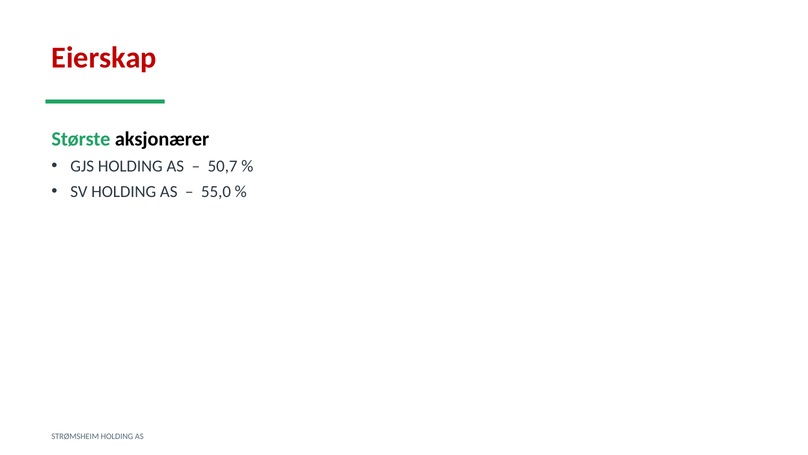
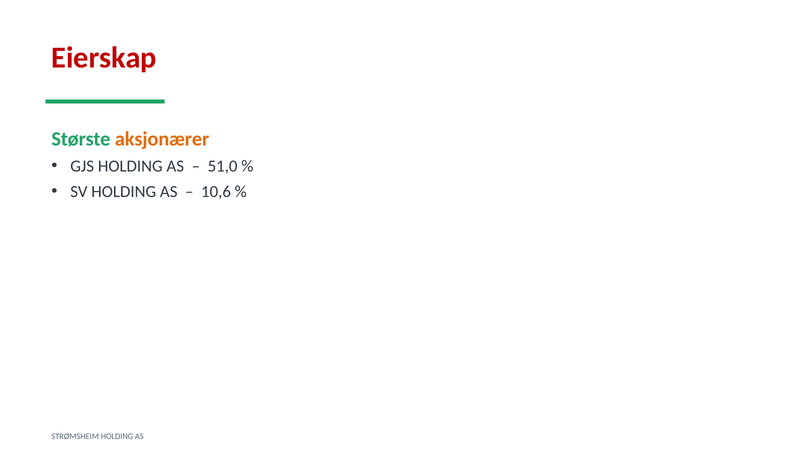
aksjonærer colour: black -> orange
50,7: 50,7 -> 51,0
55,0: 55,0 -> 10,6
